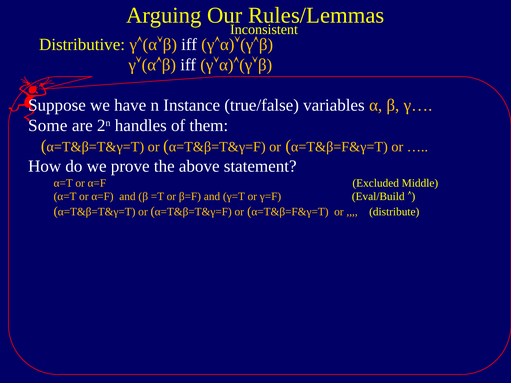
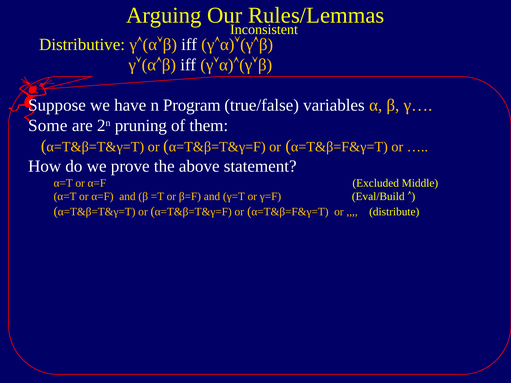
Instance: Instance -> Program
handles: handles -> pruning
